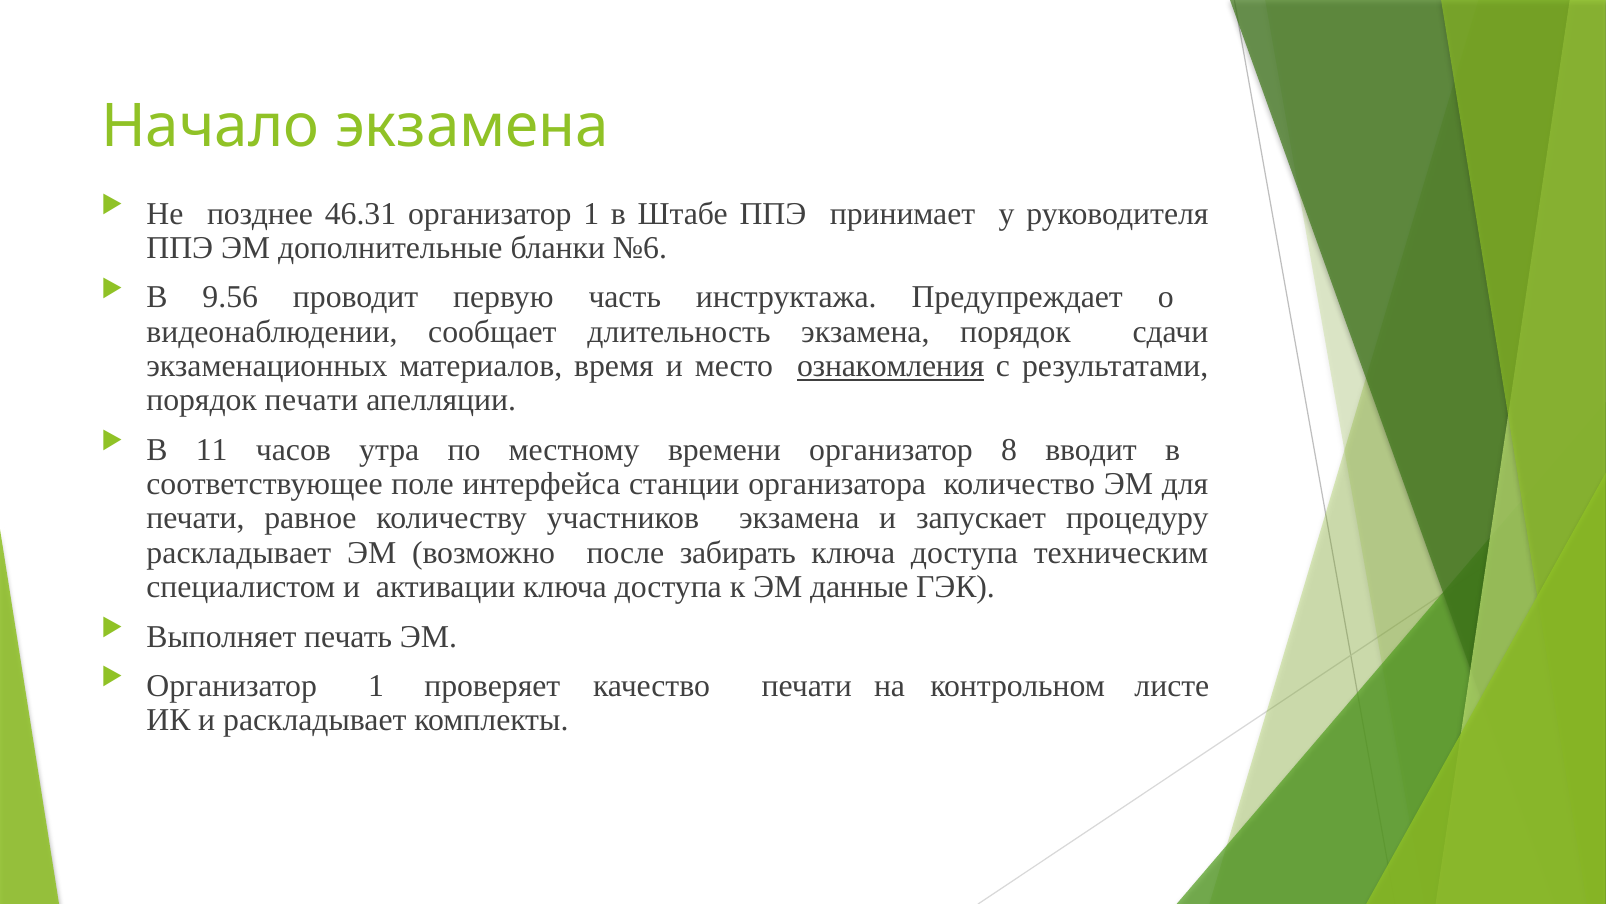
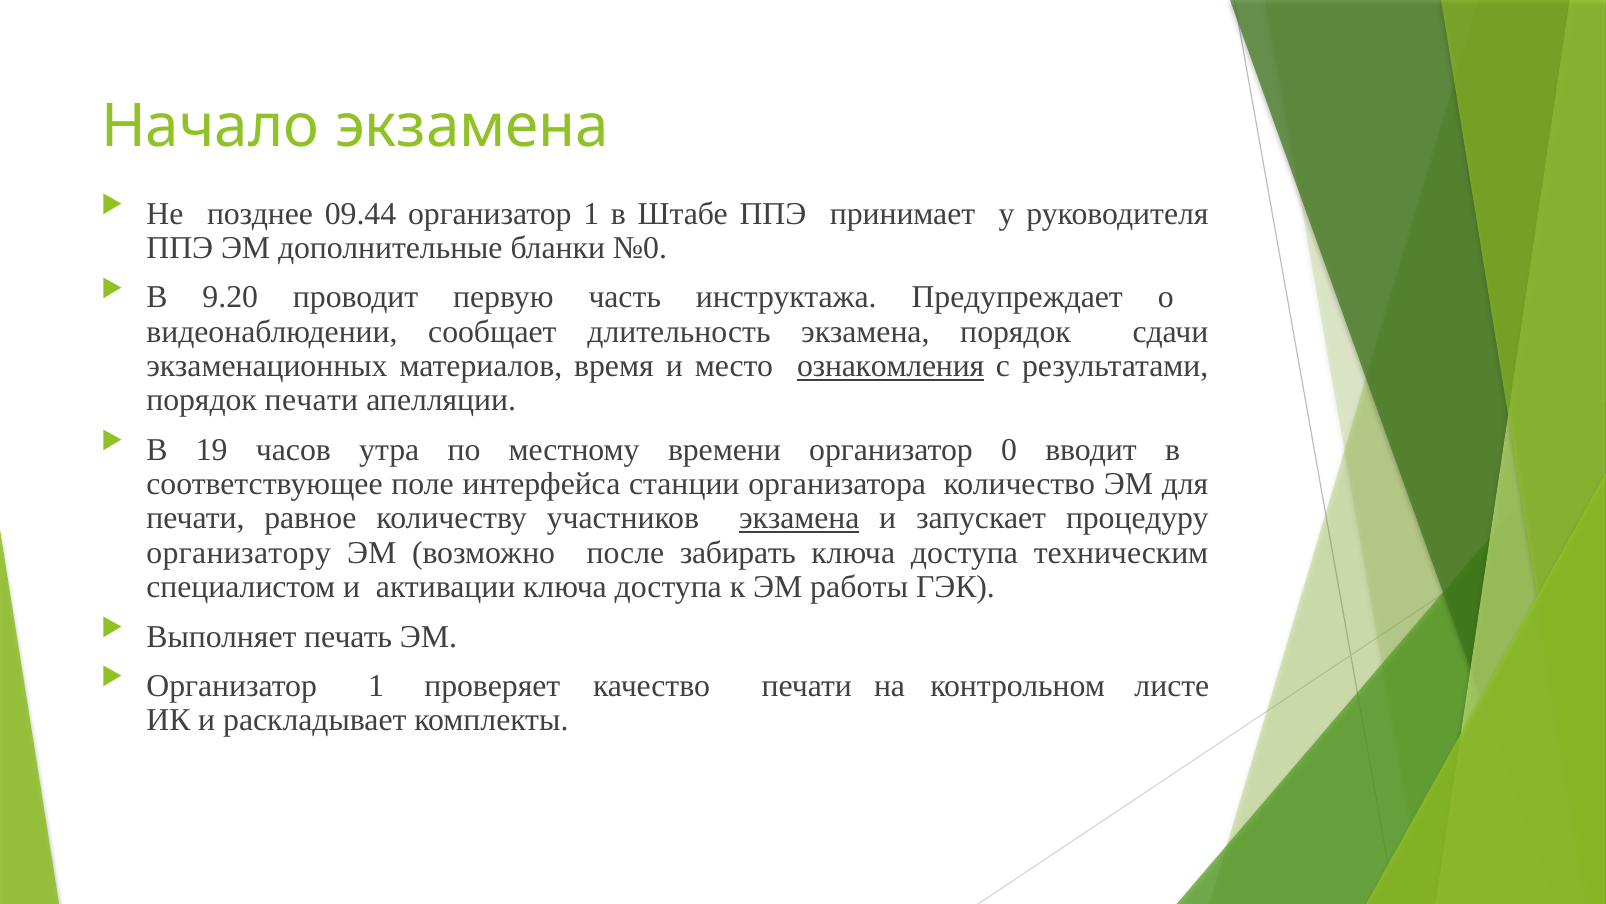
46.31: 46.31 -> 09.44
№6: №6 -> №0
9.56: 9.56 -> 9.20
11: 11 -> 19
8: 8 -> 0
экзамена at (799, 518) underline: none -> present
раскладывает at (239, 552): раскладывает -> организатору
данные: данные -> работы
